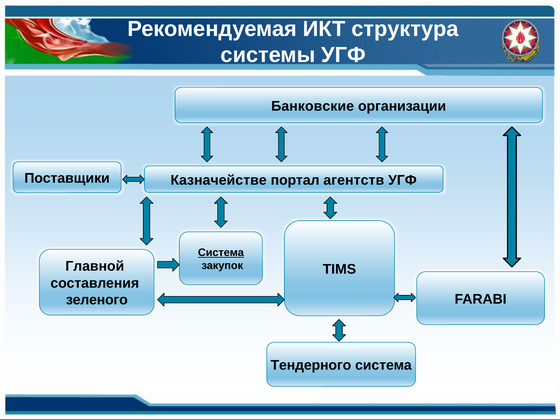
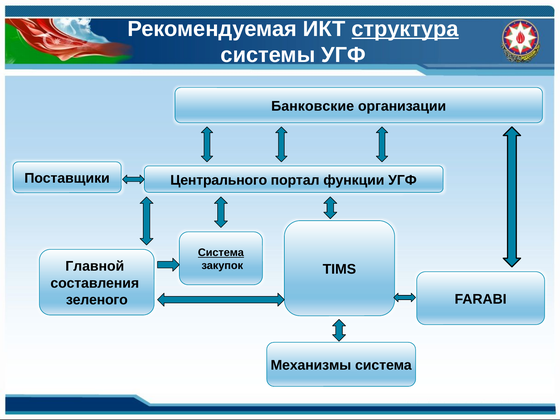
структура underline: none -> present
Казначействе: Казначействе -> Центрального
агентств: агентств -> функции
Тендерного: Тендерного -> Механизмы
